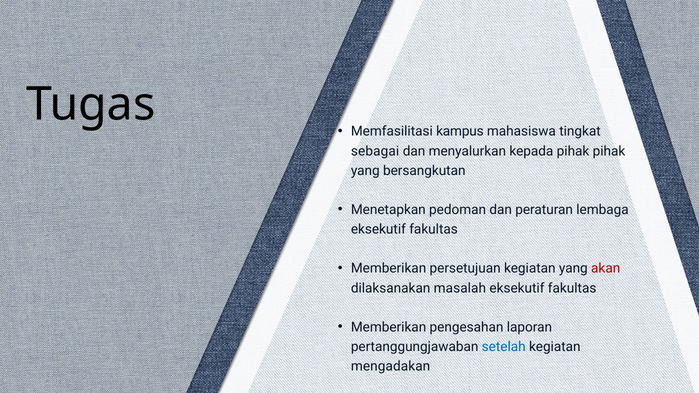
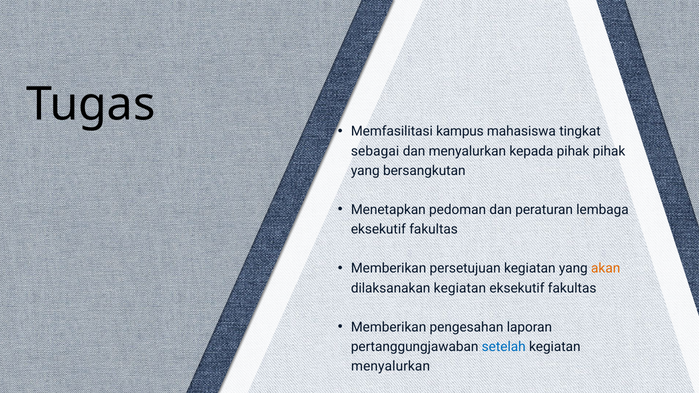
akan colour: red -> orange
dilaksanakan masalah: masalah -> kegiatan
mengadakan at (391, 366): mengadakan -> menyalurkan
